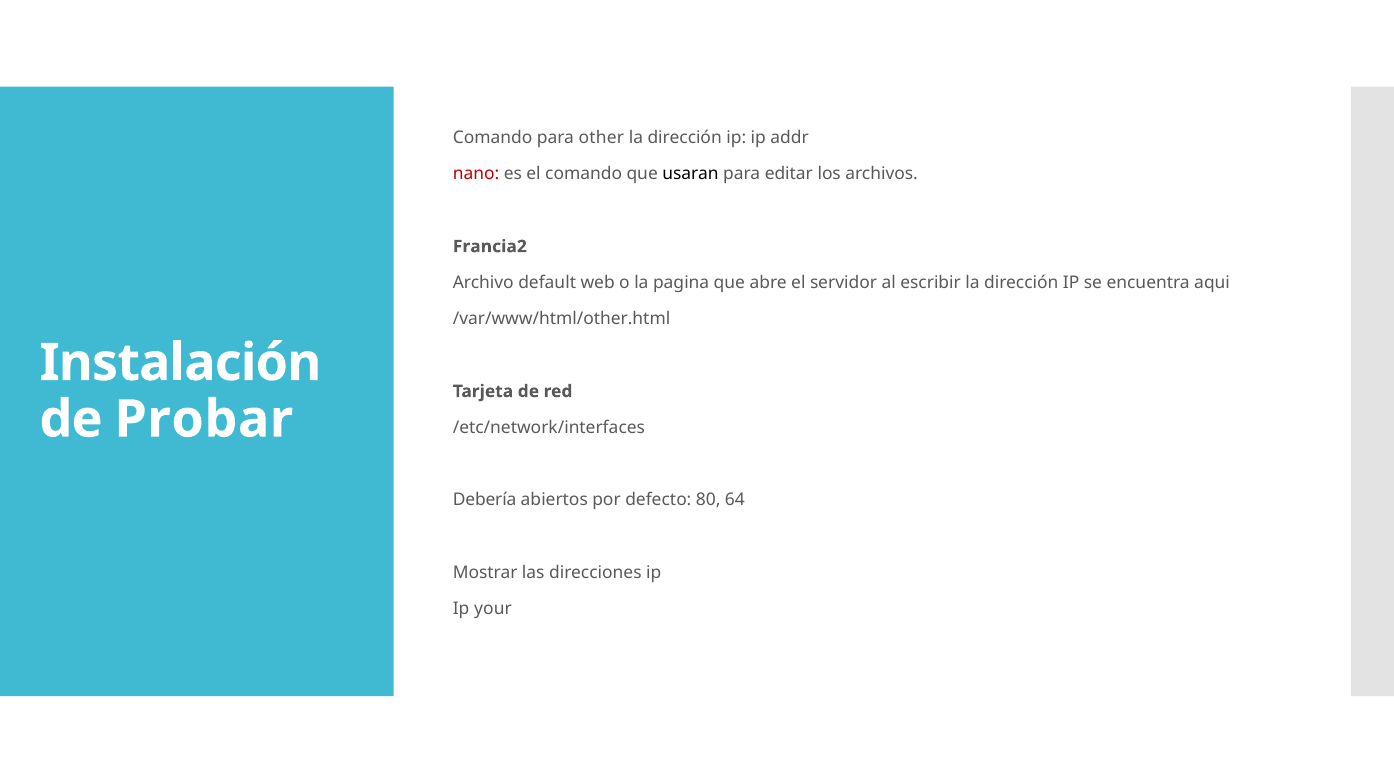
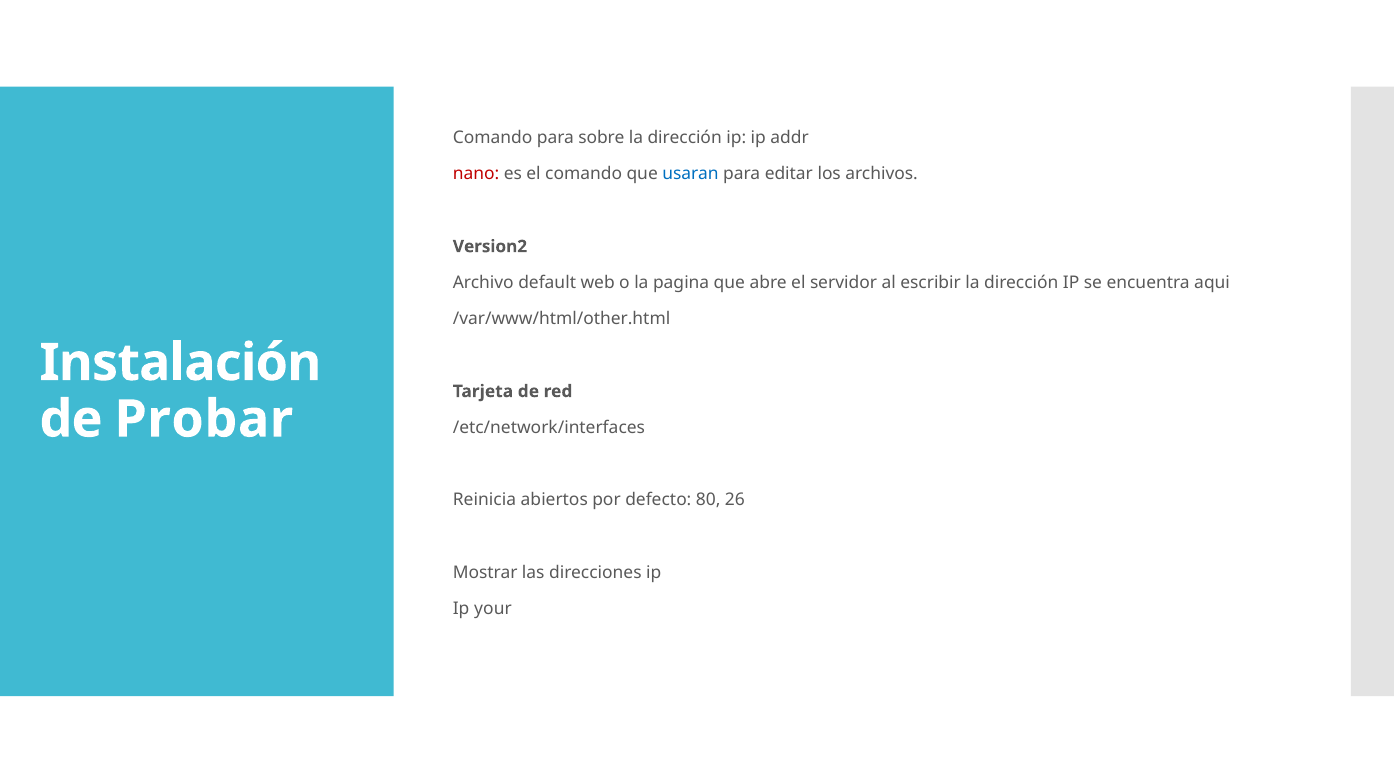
other: other -> sobre
usaran colour: black -> blue
Francia2: Francia2 -> Version2
Debería: Debería -> Reinicia
64: 64 -> 26
